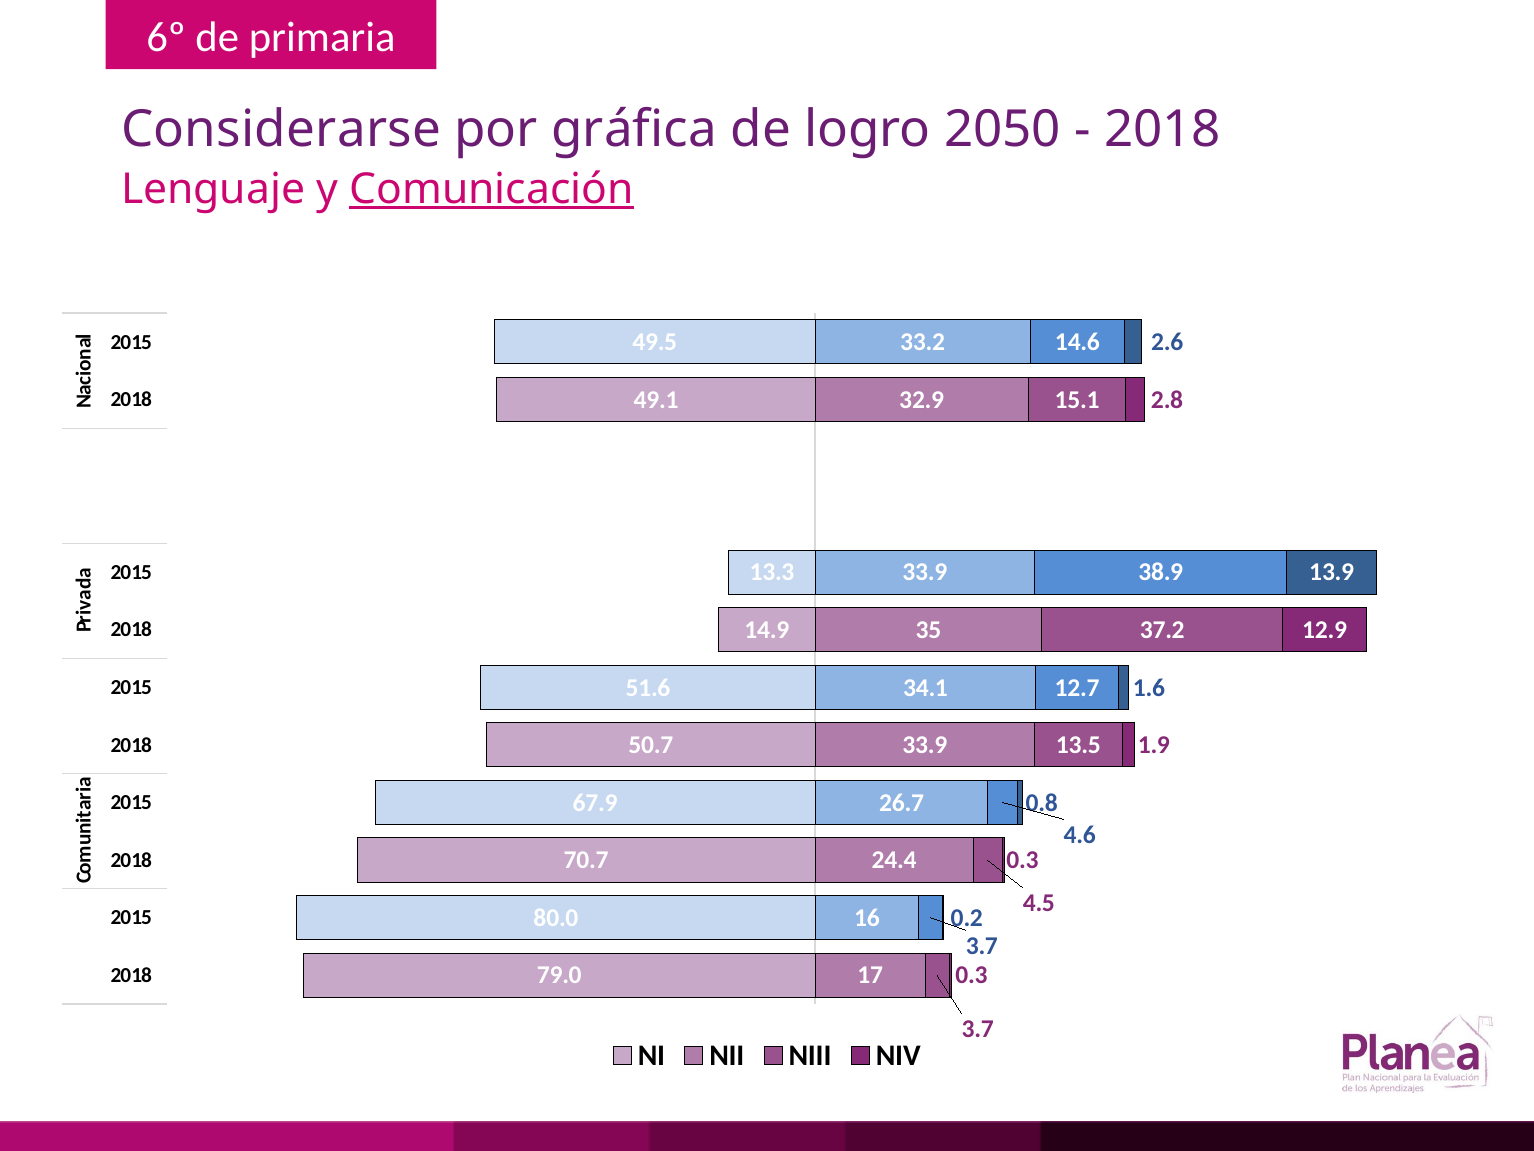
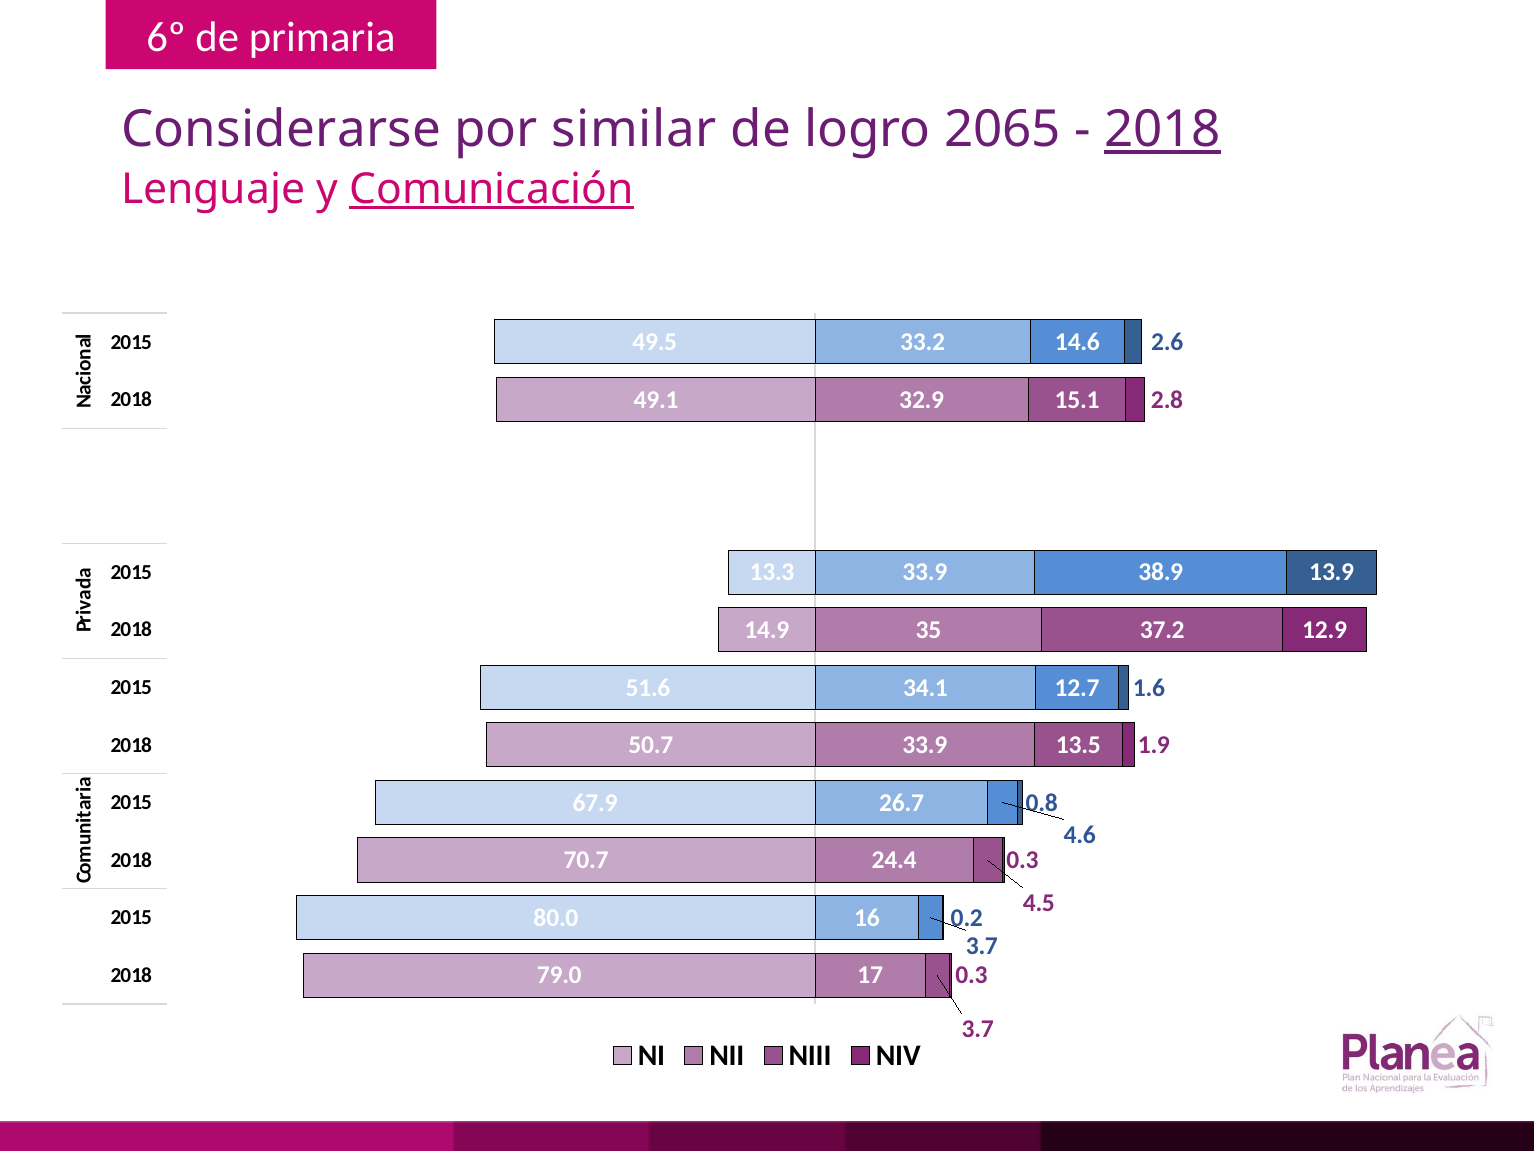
gráfica: gráfica -> similar
2050: 2050 -> 2065
2018 at (1163, 130) underline: none -> present
